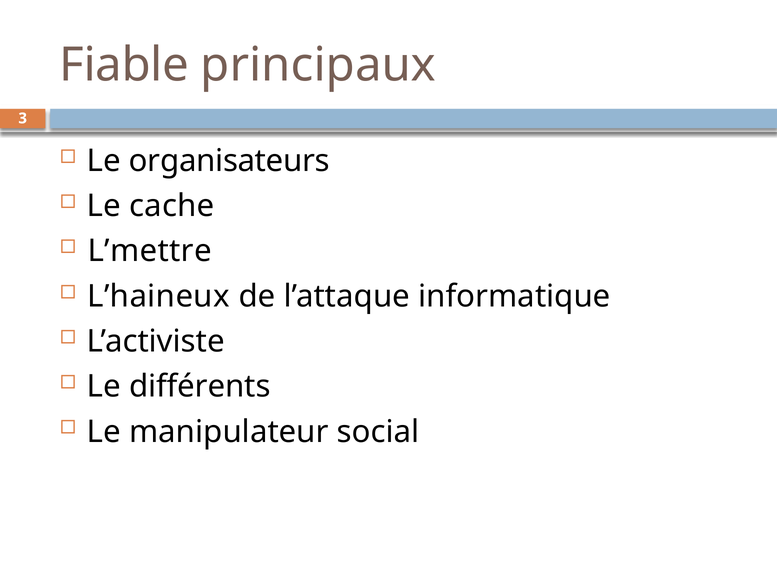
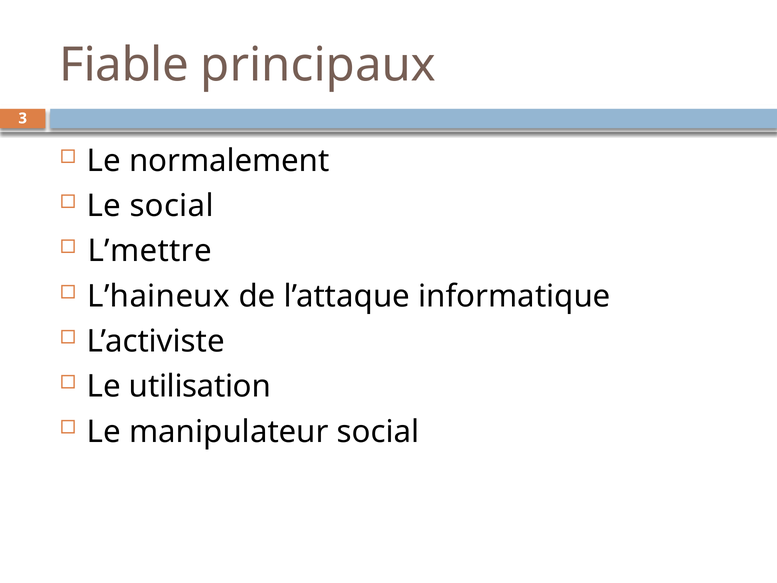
organisateurs: organisateurs -> normalement
Le cache: cache -> social
différents: différents -> utilisation
